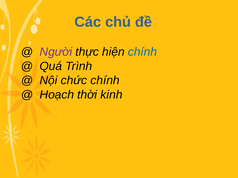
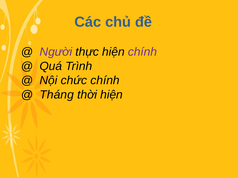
chính at (142, 52) colour: blue -> purple
Hoạch: Hoạch -> Tháng
thời kinh: kinh -> hiện
